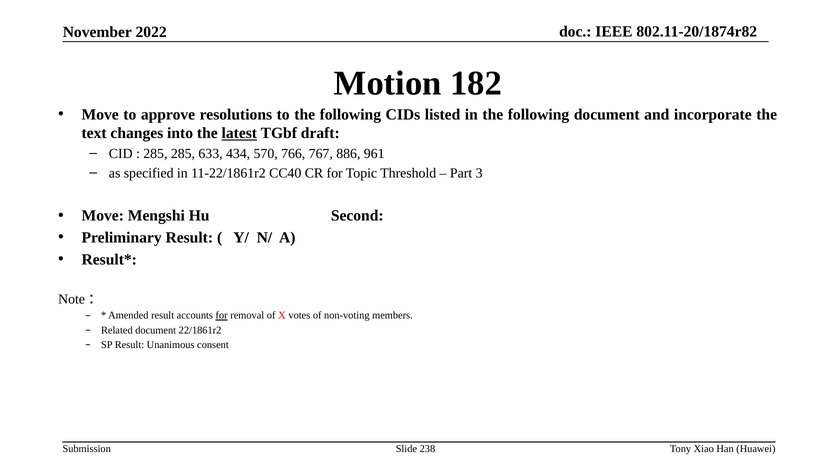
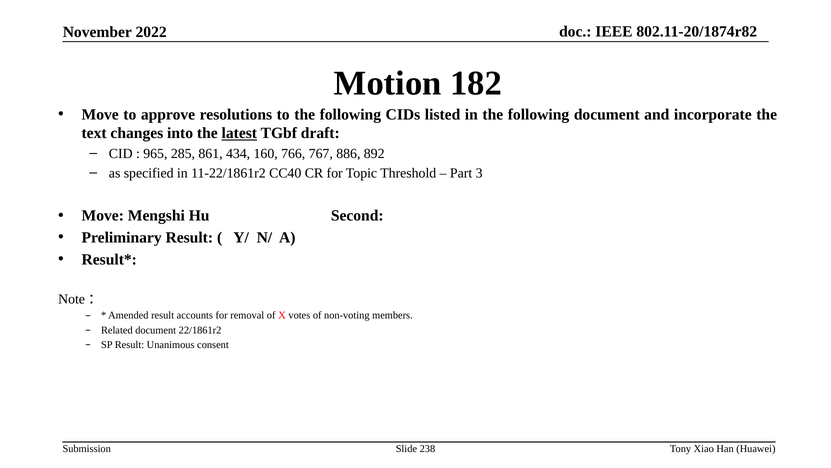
285 at (155, 153): 285 -> 965
633: 633 -> 861
570: 570 -> 160
961: 961 -> 892
for at (222, 315) underline: present -> none
